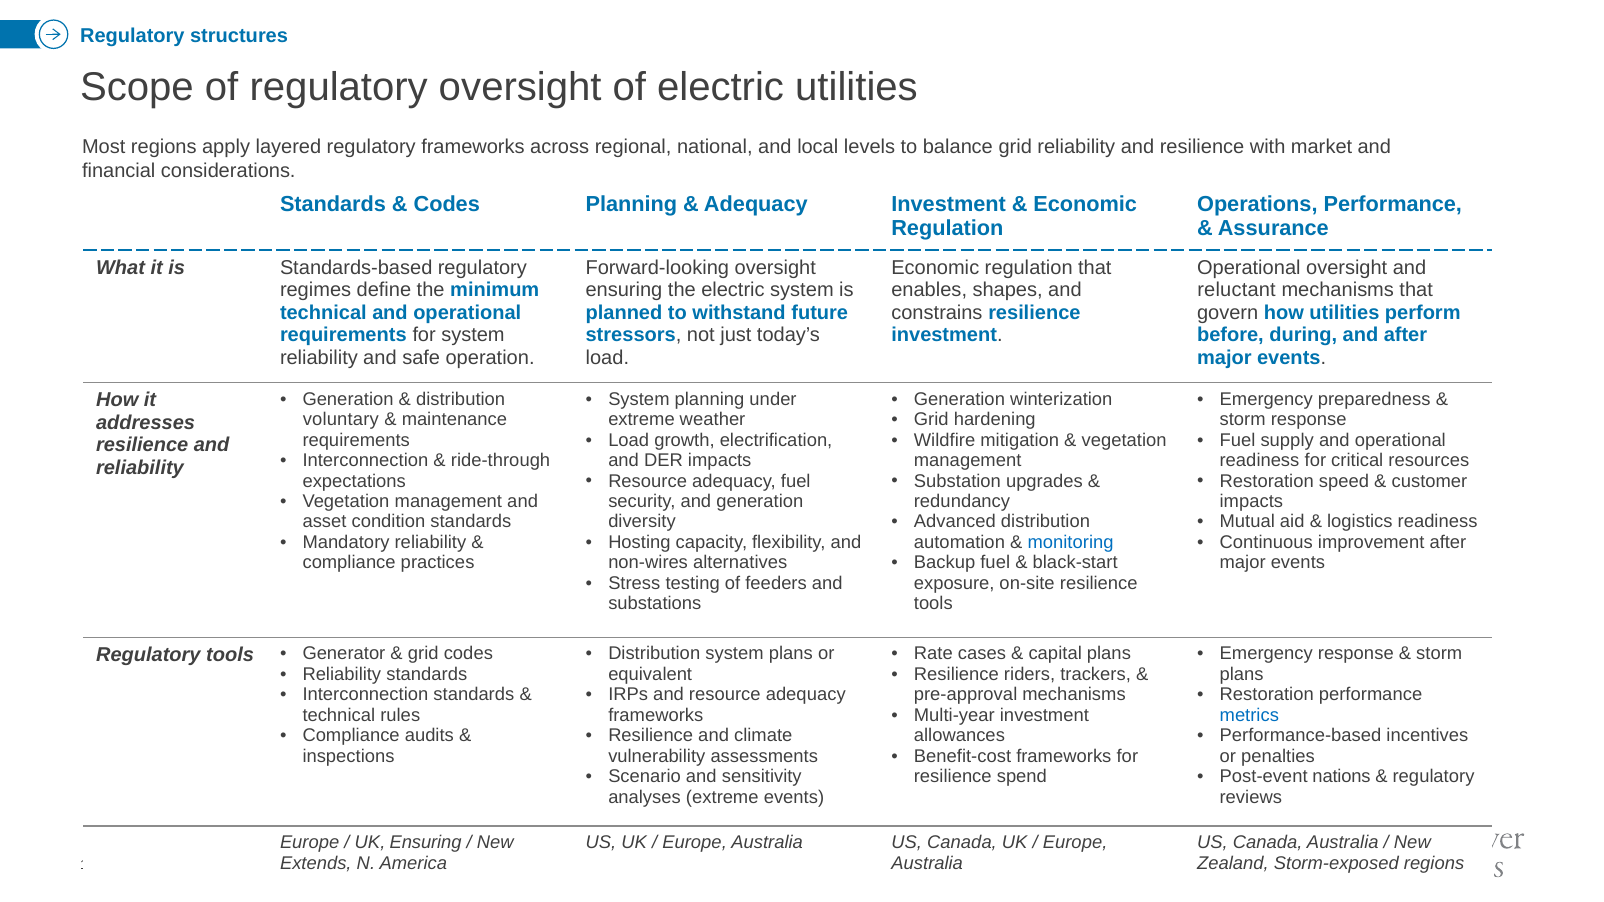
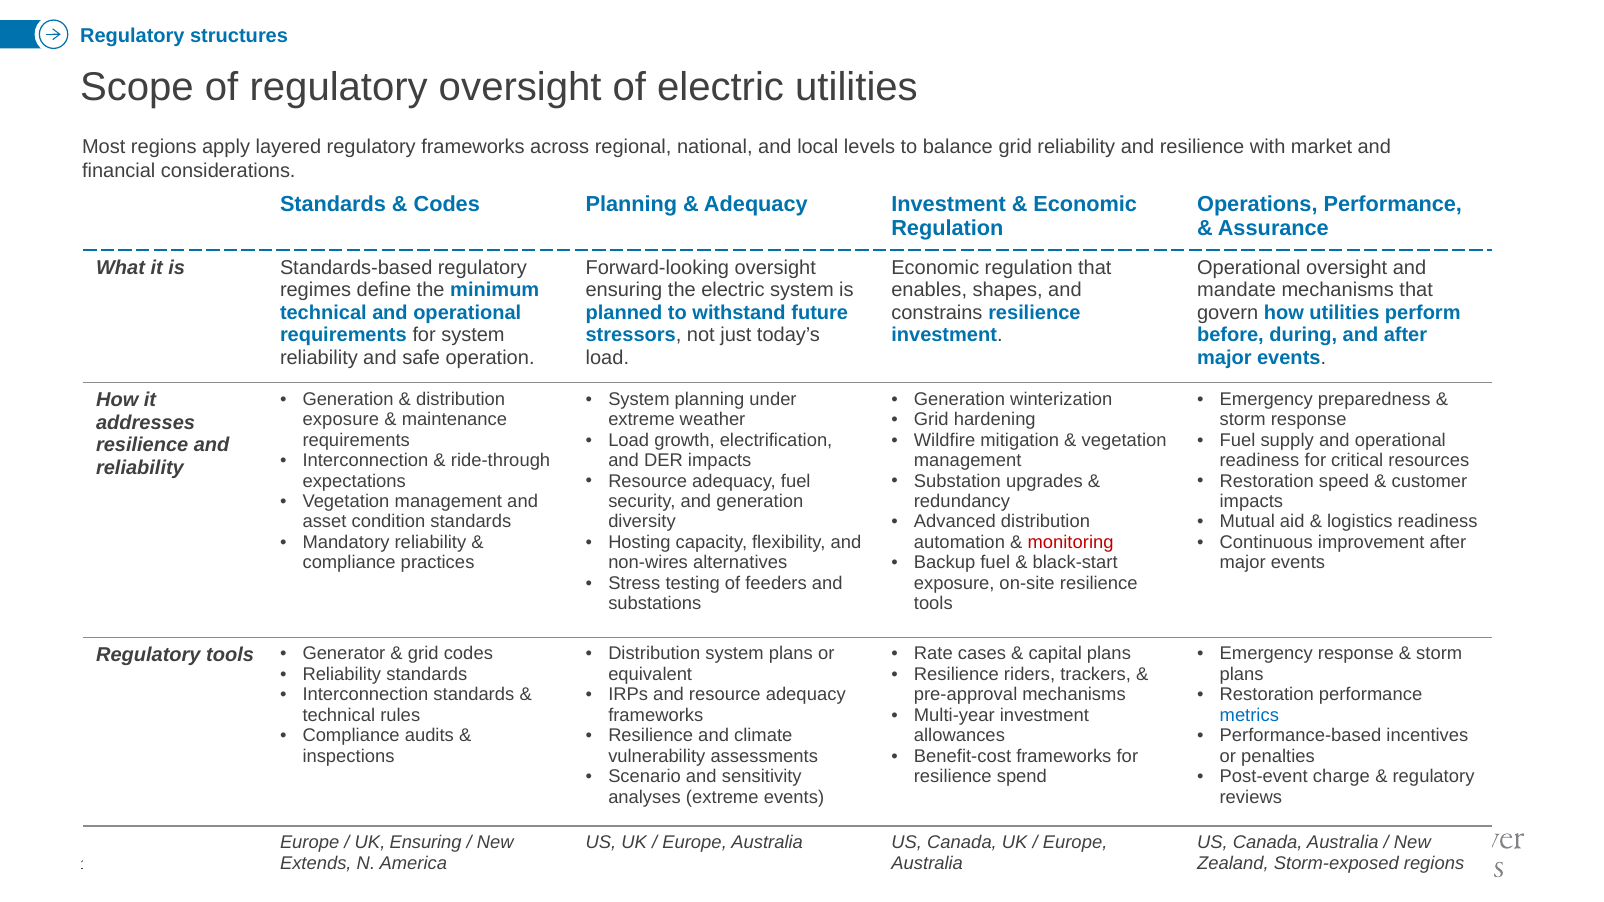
reluctant: reluctant -> mandate
voluntary at (341, 420): voluntary -> exposure
monitoring colour: blue -> red
nations: nations -> charge
